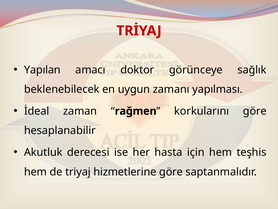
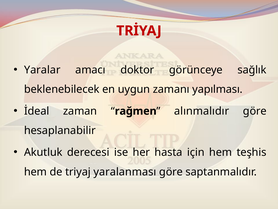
Yapılan: Yapılan -> Yaralar
korkularını: korkularını -> alınmalıdır
hizmetlerine: hizmetlerine -> yaralanması
